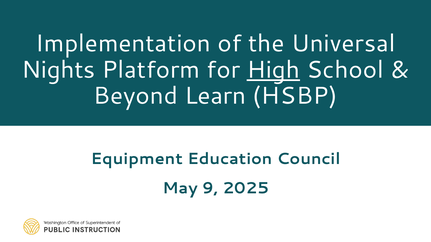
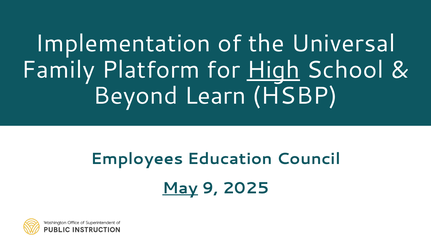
Nights: Nights -> Family
Equipment: Equipment -> Employees
May underline: none -> present
